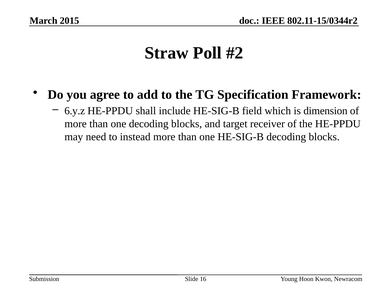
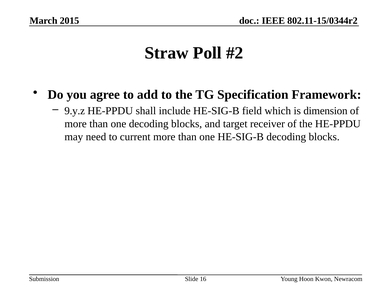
6.y.z: 6.y.z -> 9.y.z
instead: instead -> current
